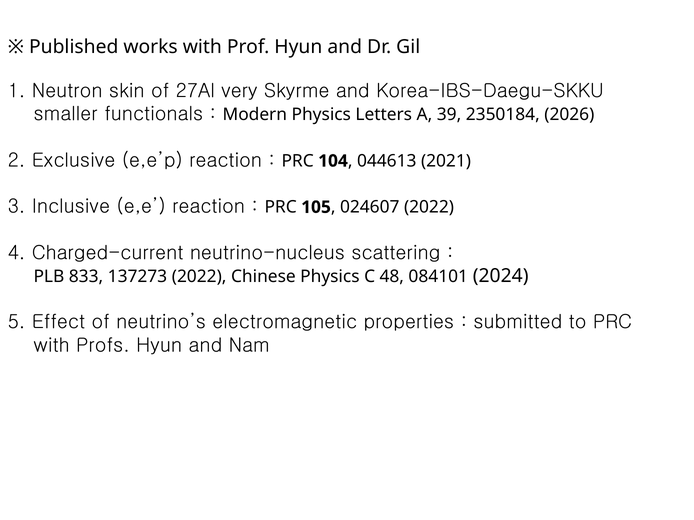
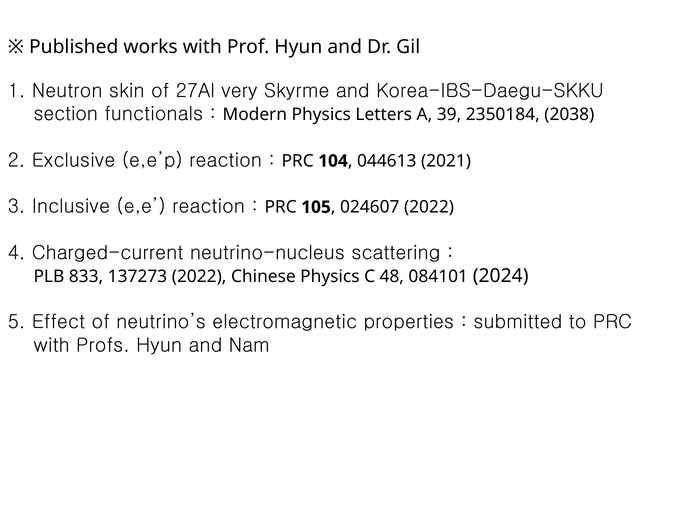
smaller: smaller -> section
2026: 2026 -> 2038
